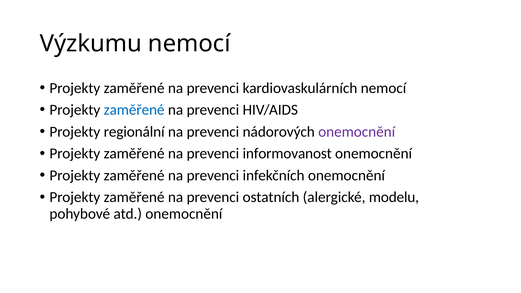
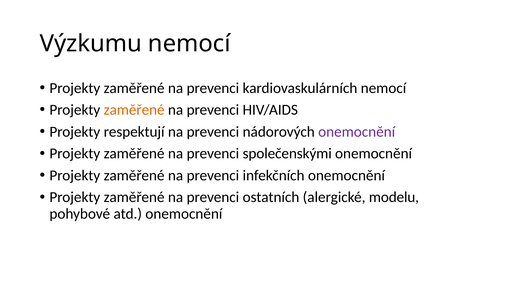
zaměřené at (134, 110) colour: blue -> orange
regionální: regionální -> respektují
informovanost: informovanost -> společenskými
